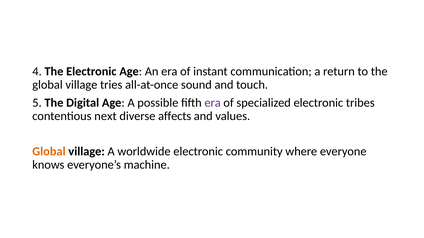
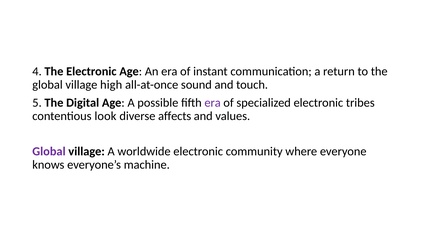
tries: tries -> high
next: next -> look
Global at (49, 152) colour: orange -> purple
